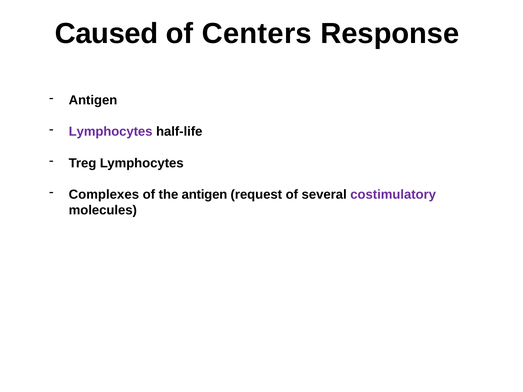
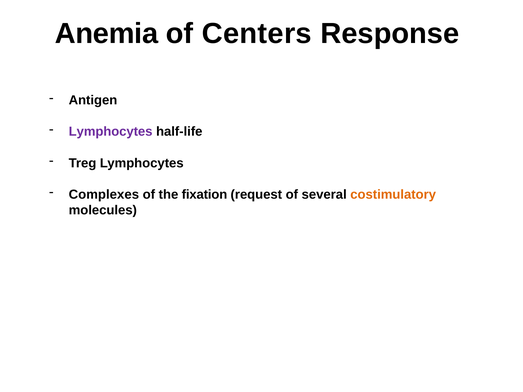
Caused: Caused -> Anemia
the antigen: antigen -> fixation
costimulatory colour: purple -> orange
